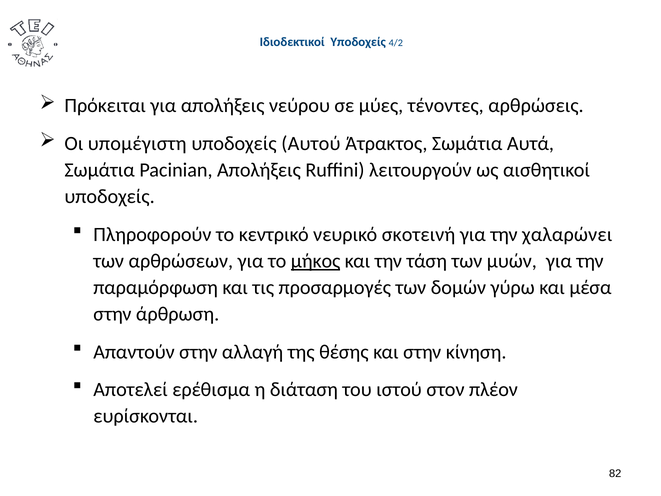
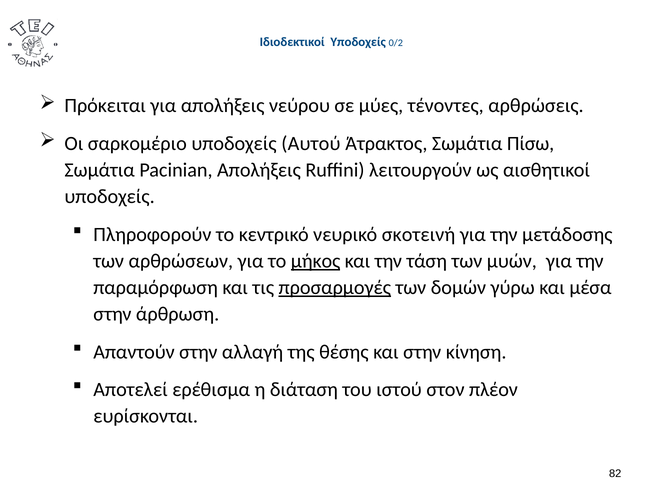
4/2: 4/2 -> 0/2
υπομέγιστη: υπομέγιστη -> σαρκομέριο
Αυτά: Αυτά -> Πίσω
χαλαρώνει: χαλαρώνει -> μετάδοσης
προσαρμογές underline: none -> present
